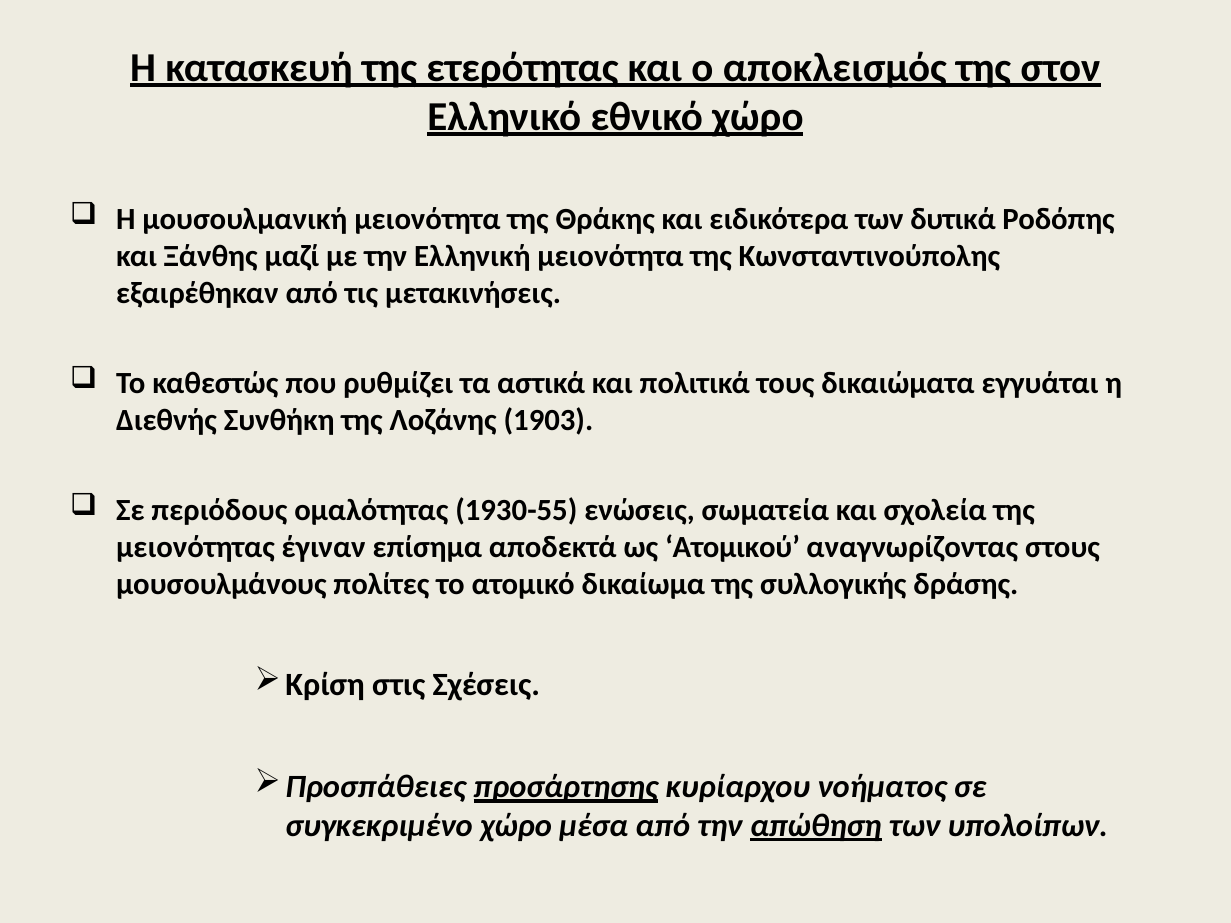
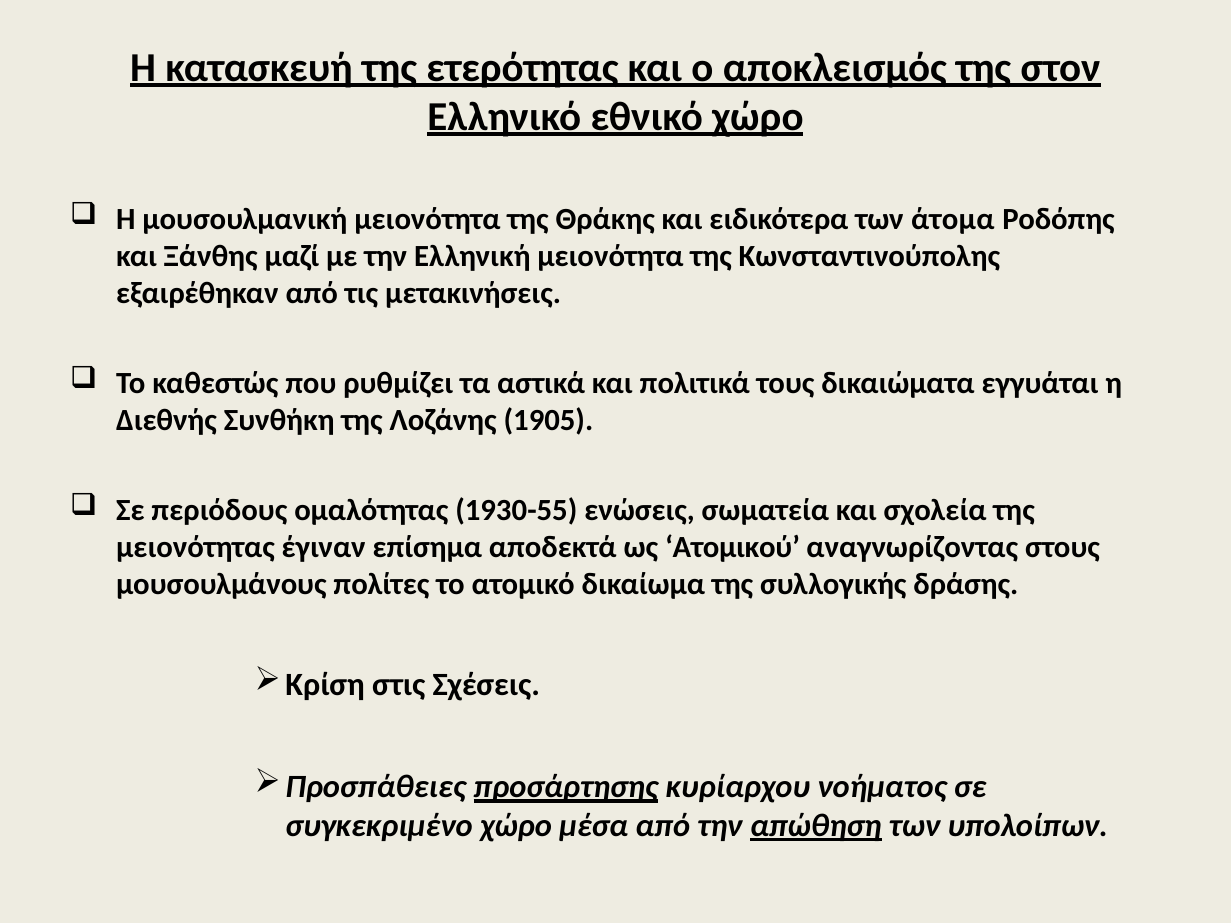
δυτικά: δυτικά -> άτομα
1903: 1903 -> 1905
